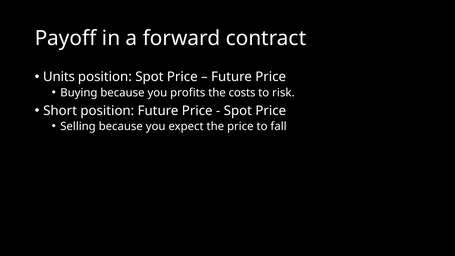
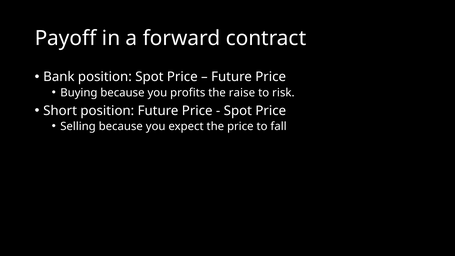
Units: Units -> Bank
costs: costs -> raise
